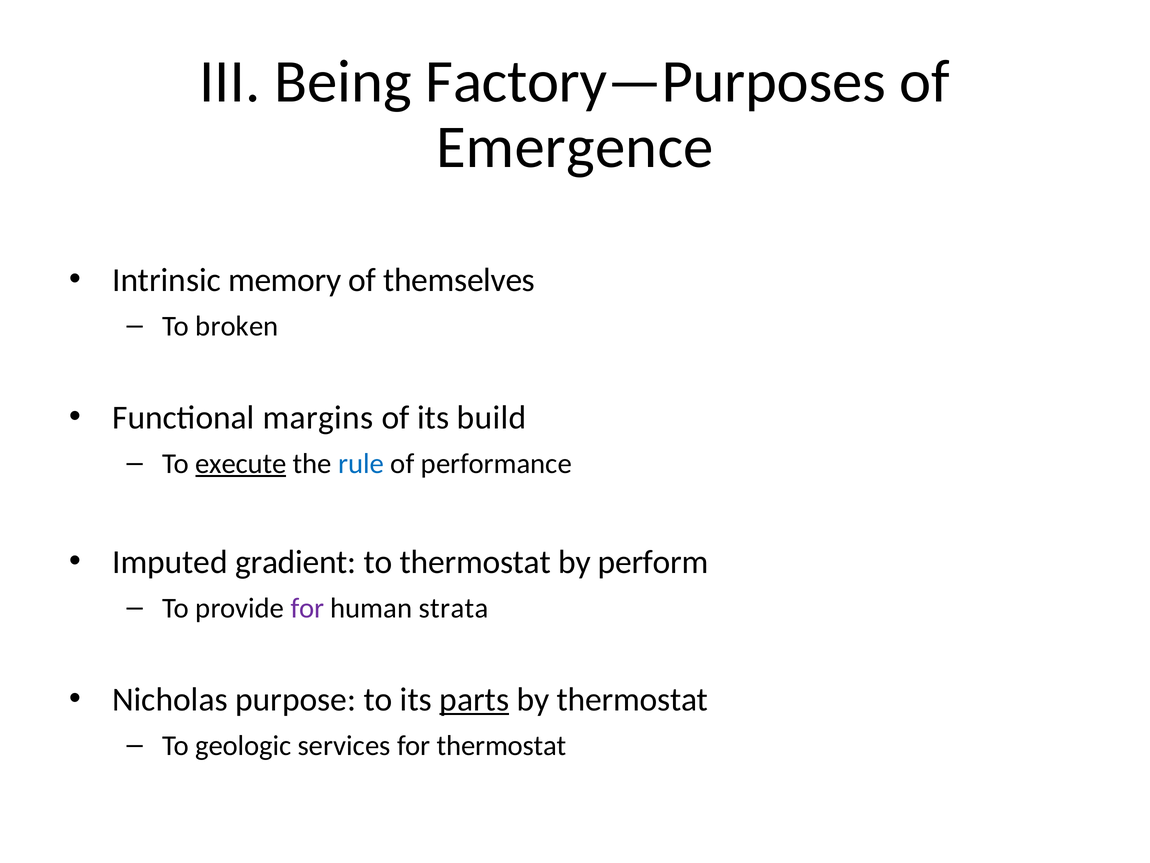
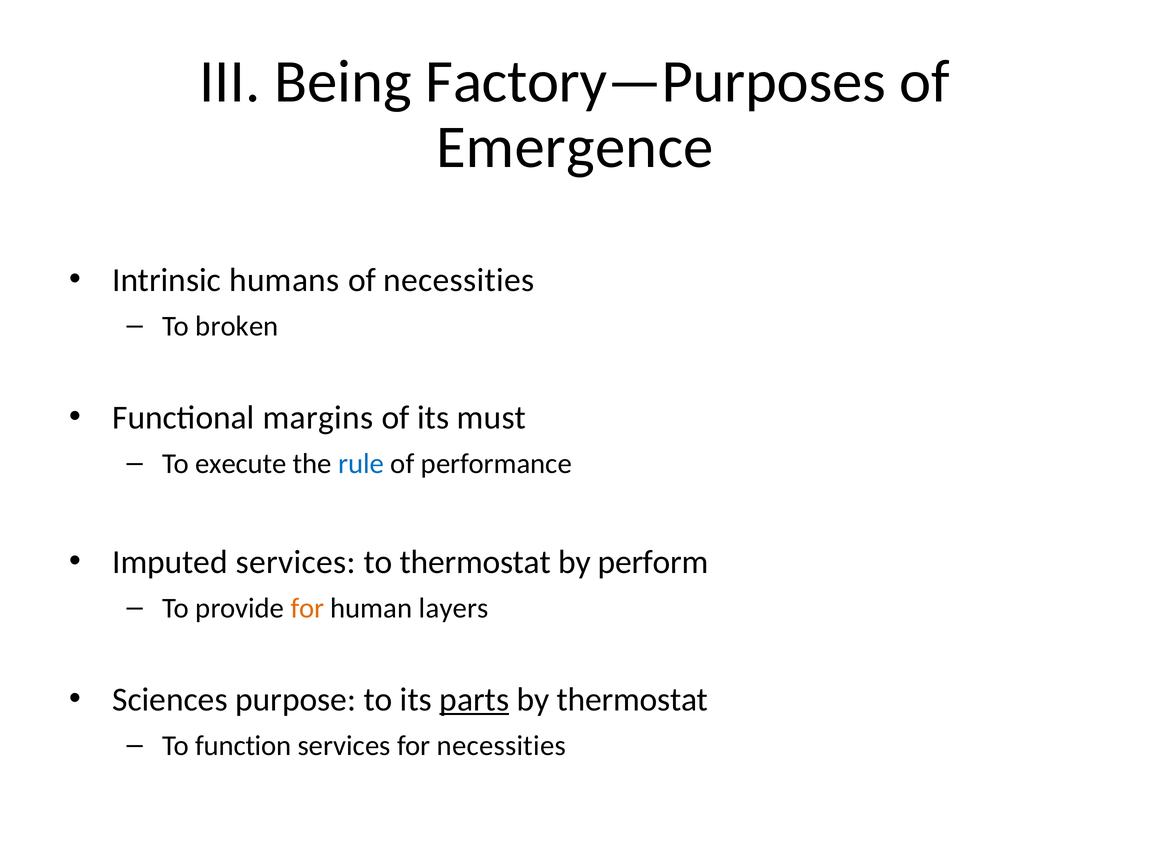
memory: memory -> humans
of themselves: themselves -> necessities
build: build -> must
execute underline: present -> none
Imputed gradient: gradient -> services
for at (307, 608) colour: purple -> orange
strata: strata -> layers
Nicholas: Nicholas -> Sciences
geologic: geologic -> function
for thermostat: thermostat -> necessities
